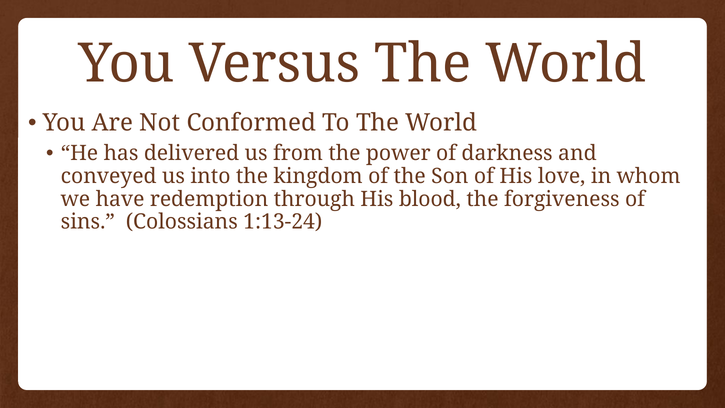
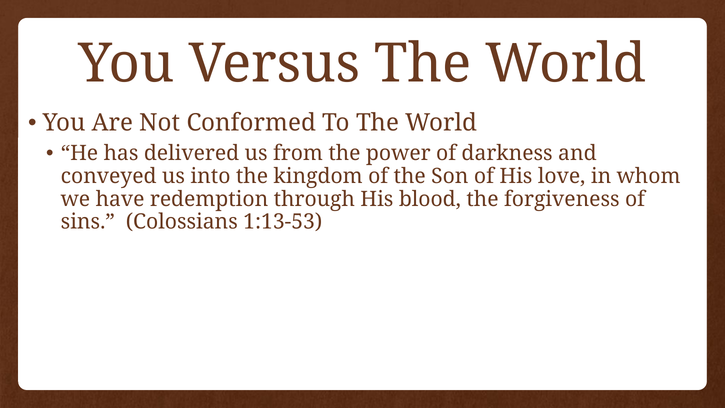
1:13-24: 1:13-24 -> 1:13-53
